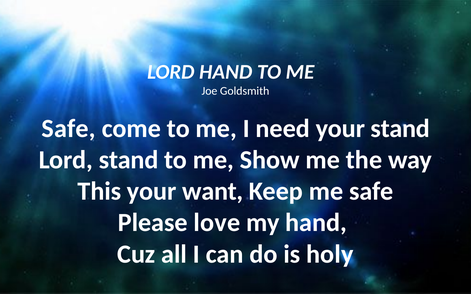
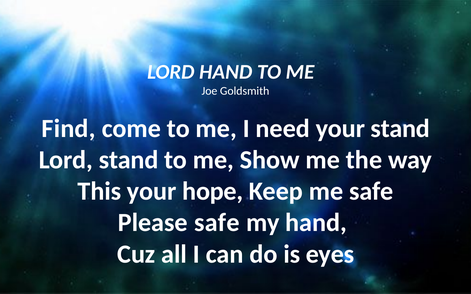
Safe at (69, 129): Safe -> Find
want: want -> hope
Please love: love -> safe
holy: holy -> eyes
